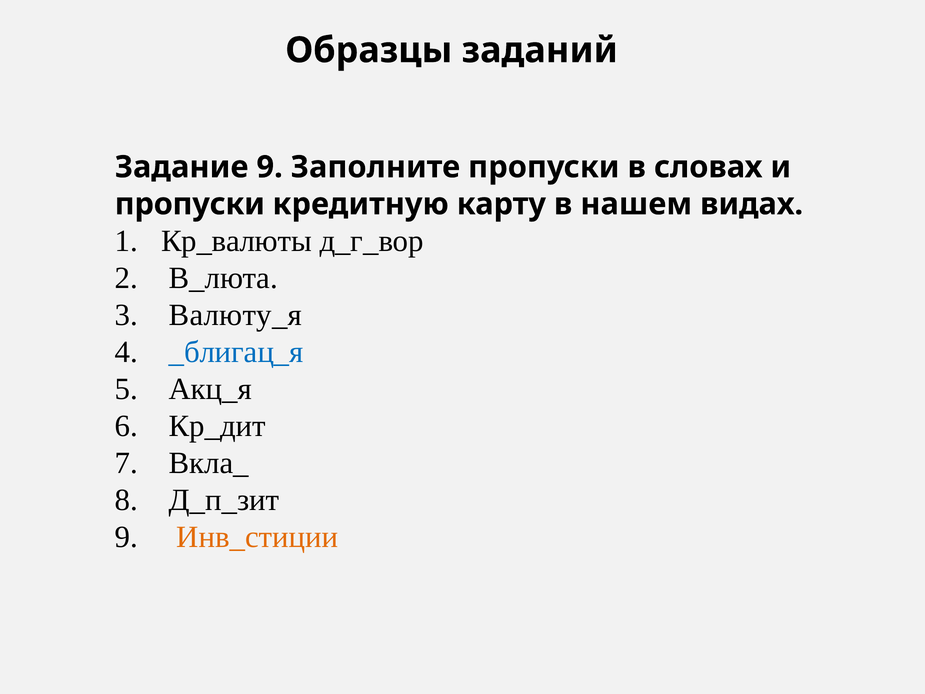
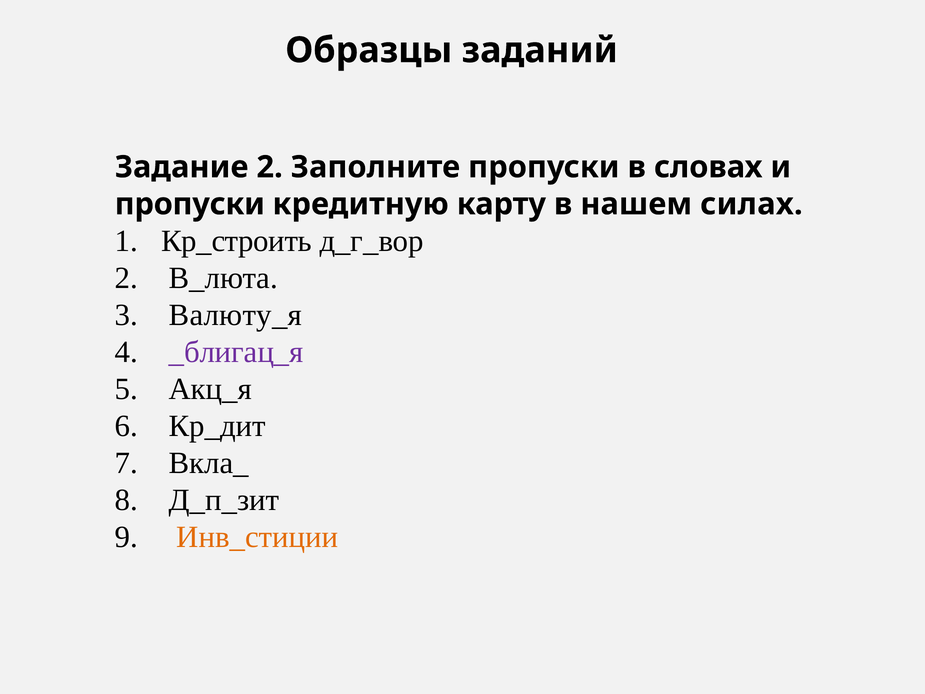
Задание 9: 9 -> 2
видах: видах -> силах
Кр_валюты: Кр_валюты -> Кр_строить
_блигац_я colour: blue -> purple
